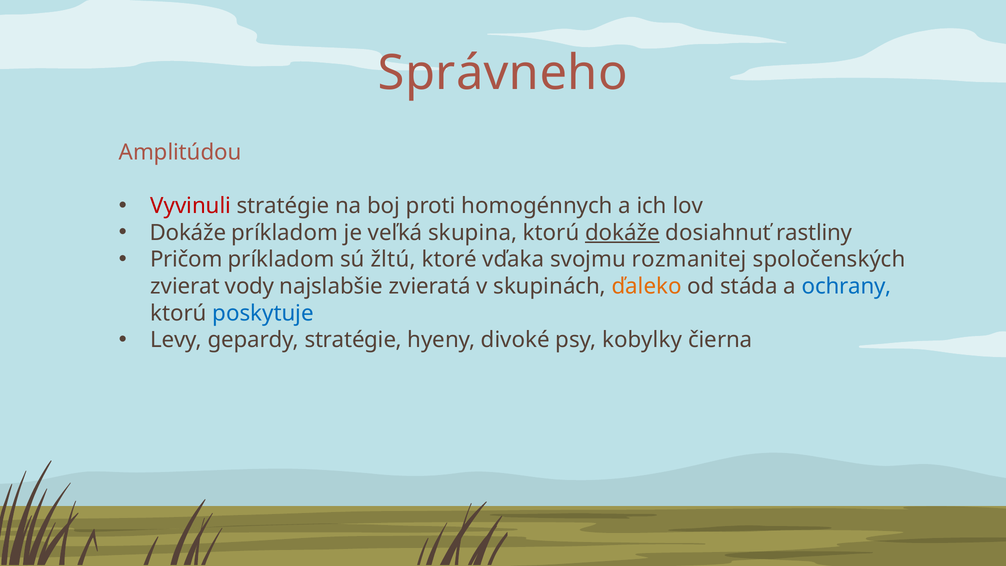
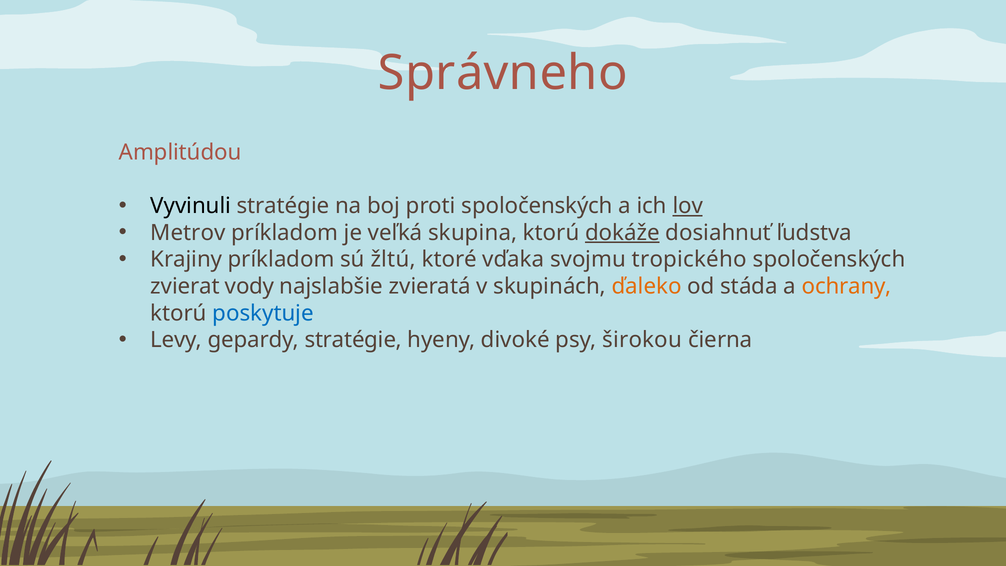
Vyvinuli colour: red -> black
proti homogénnych: homogénnych -> spoločenských
lov underline: none -> present
Dokáže at (188, 233): Dokáže -> Metrov
rastliny: rastliny -> ľudstva
Pričom: Pričom -> Krajiny
rozmanitej: rozmanitej -> tropického
ochrany colour: blue -> orange
kobylky: kobylky -> širokou
